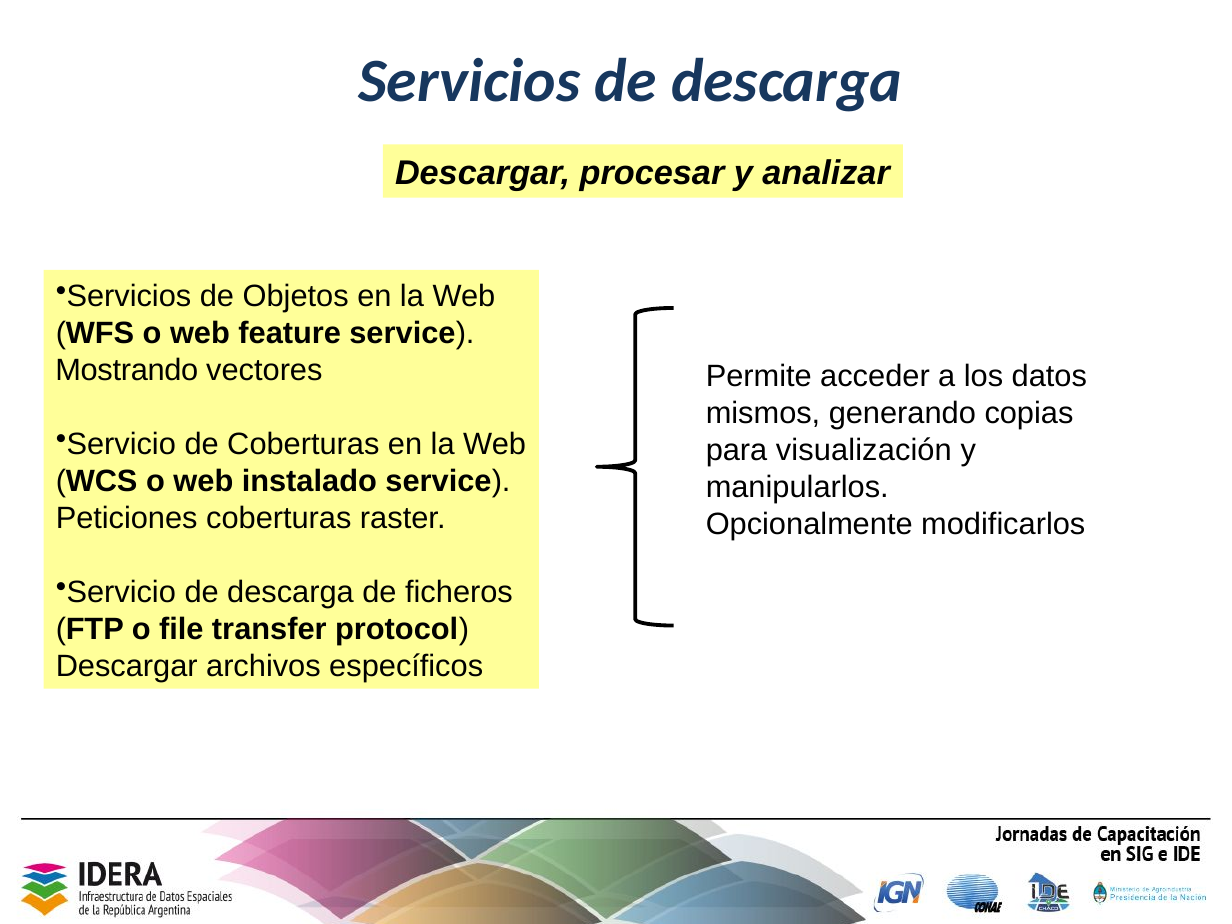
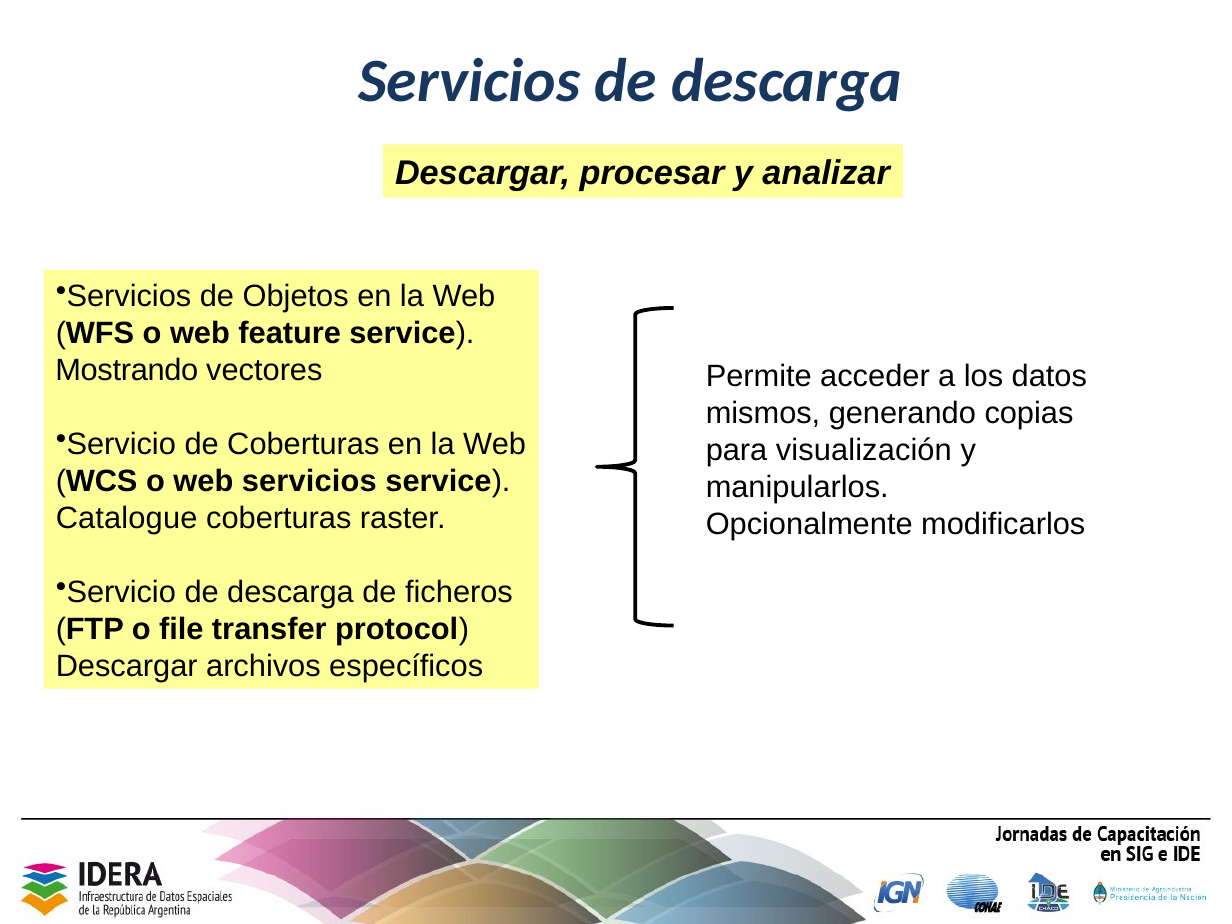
web instalado: instalado -> servicios
Peticiones: Peticiones -> Catalogue
